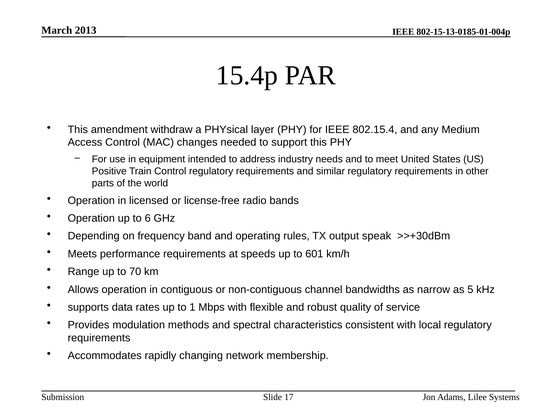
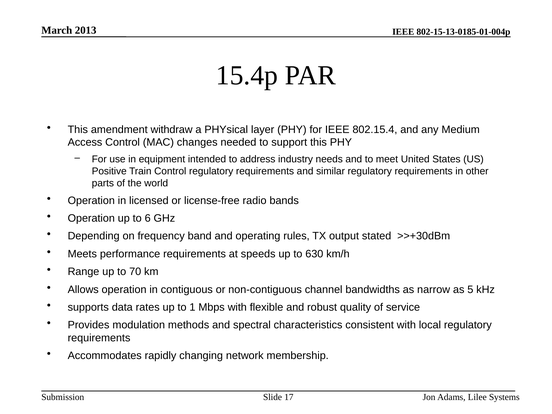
speak: speak -> stated
601: 601 -> 630
